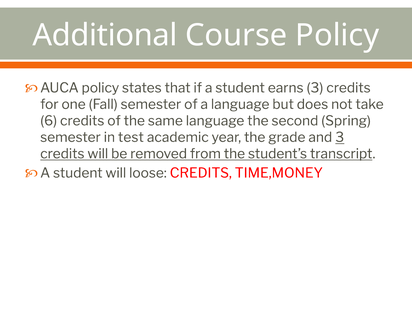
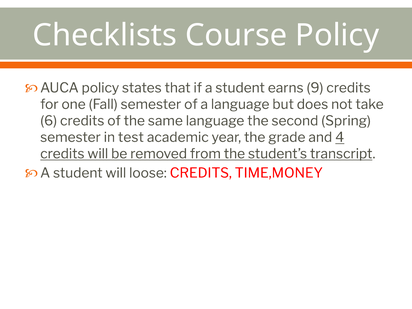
Additional: Additional -> Checklists
earns 3: 3 -> 9
and 3: 3 -> 4
